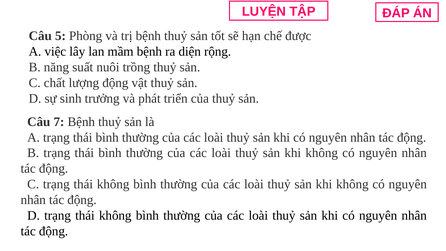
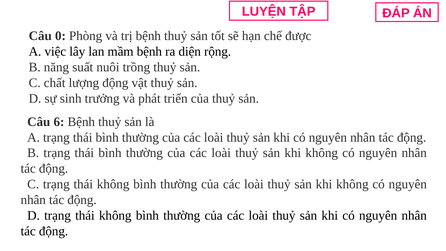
5: 5 -> 0
7: 7 -> 6
